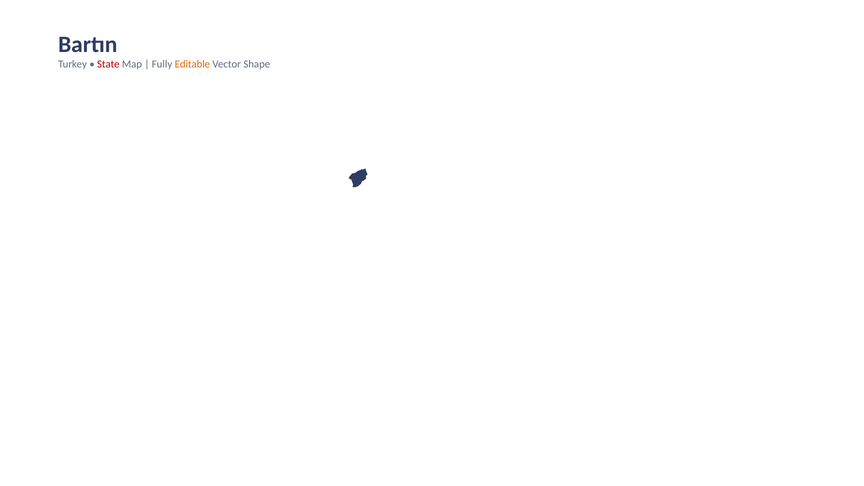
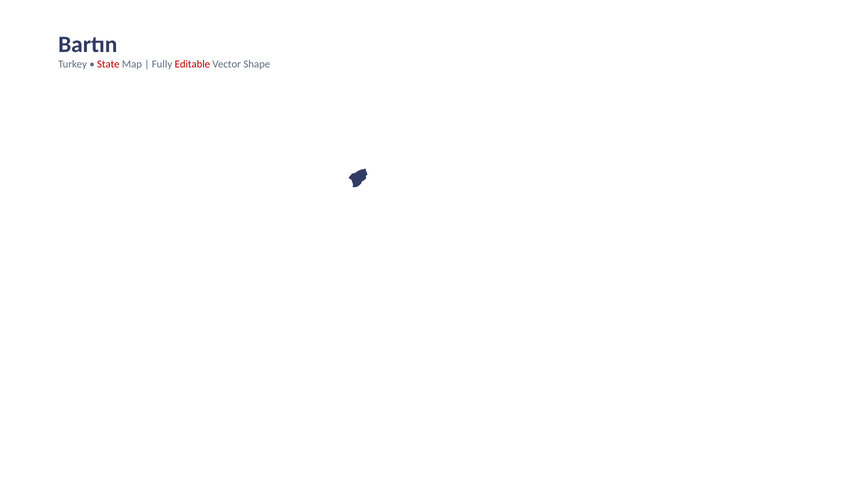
Editable colour: orange -> red
